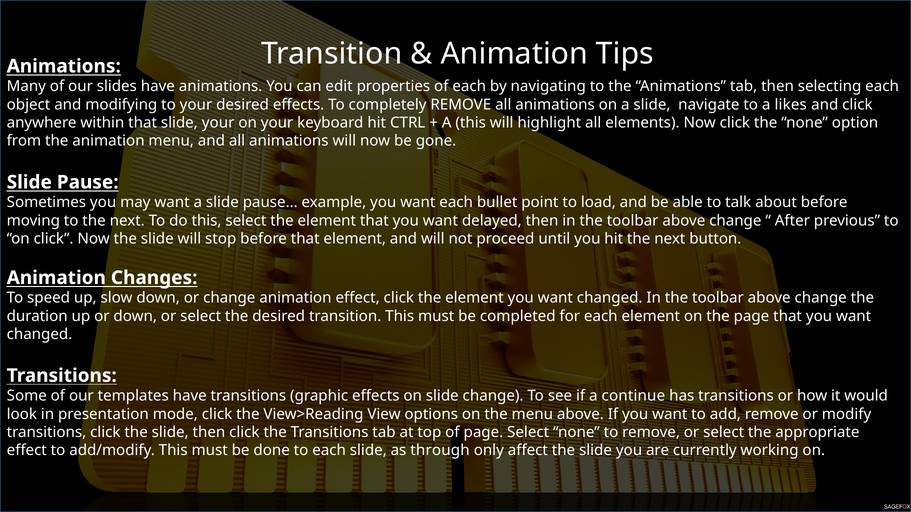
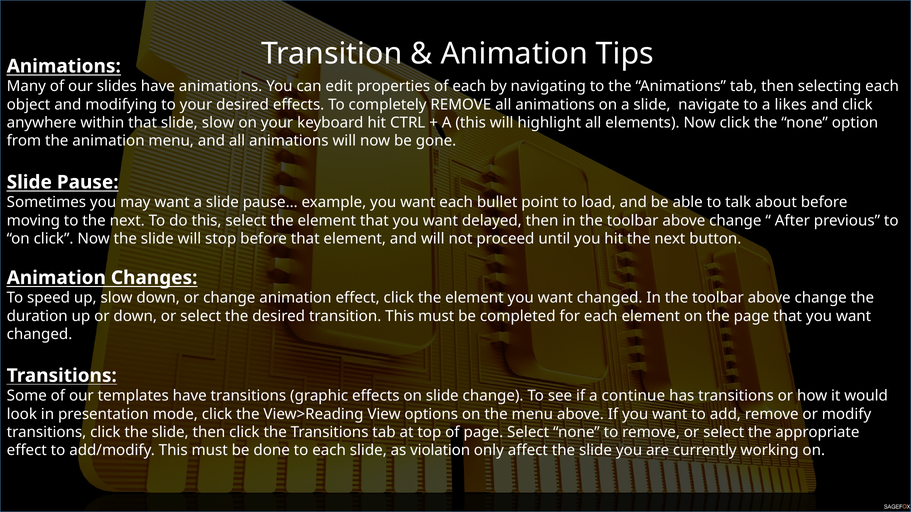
slide your: your -> slow
through: through -> violation
